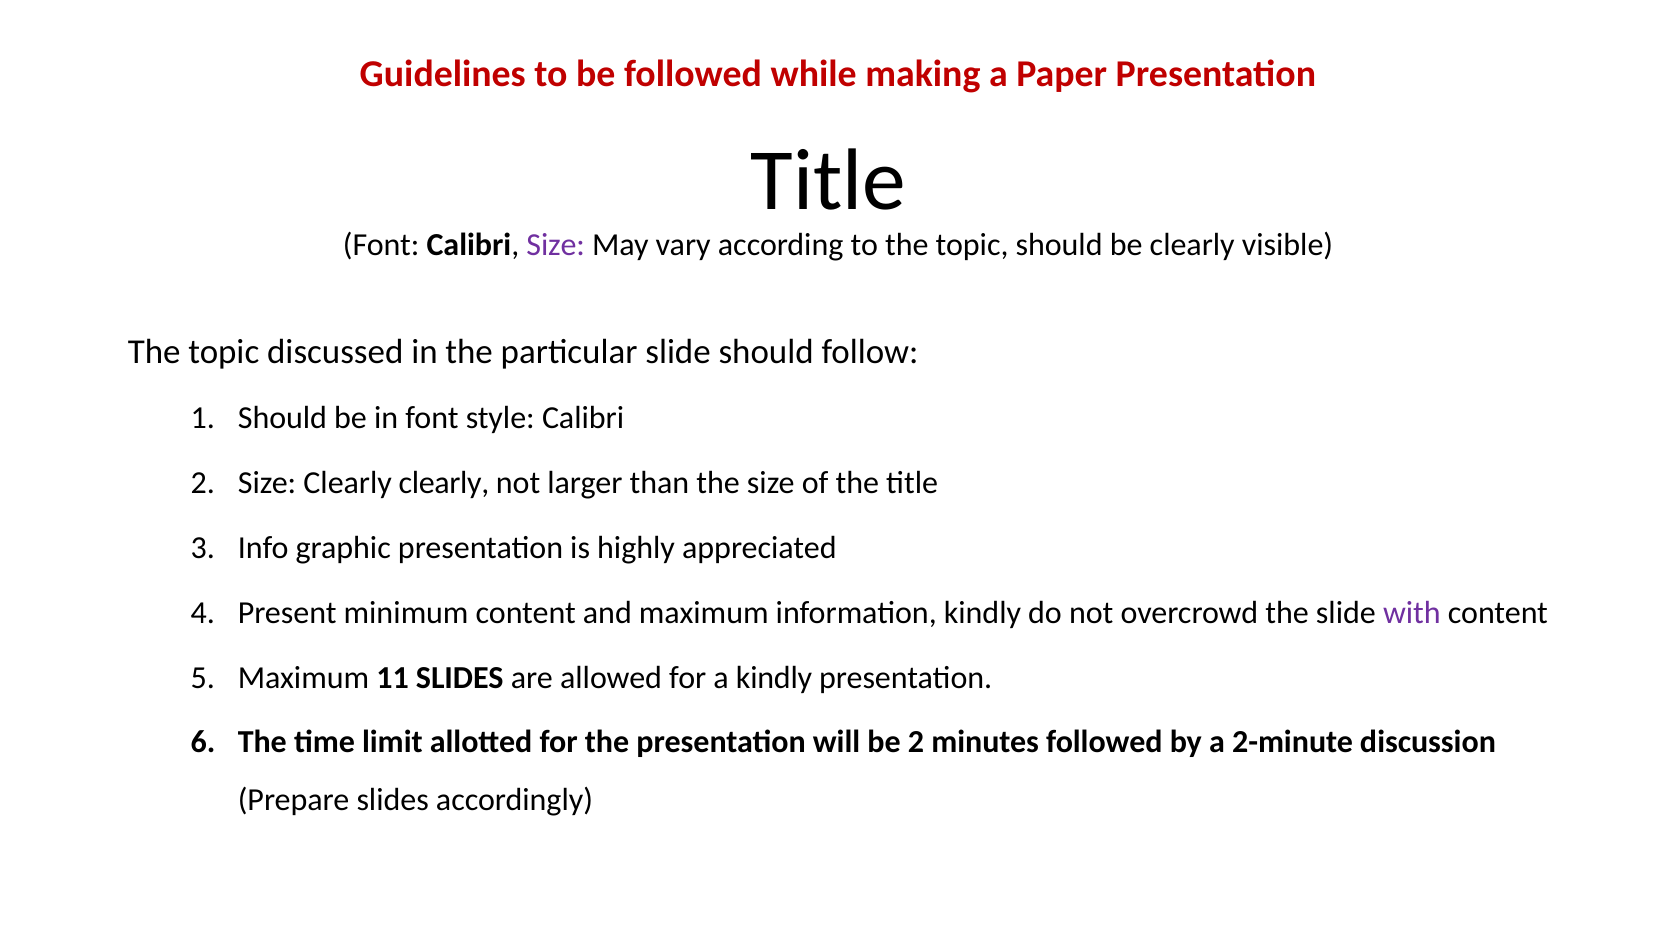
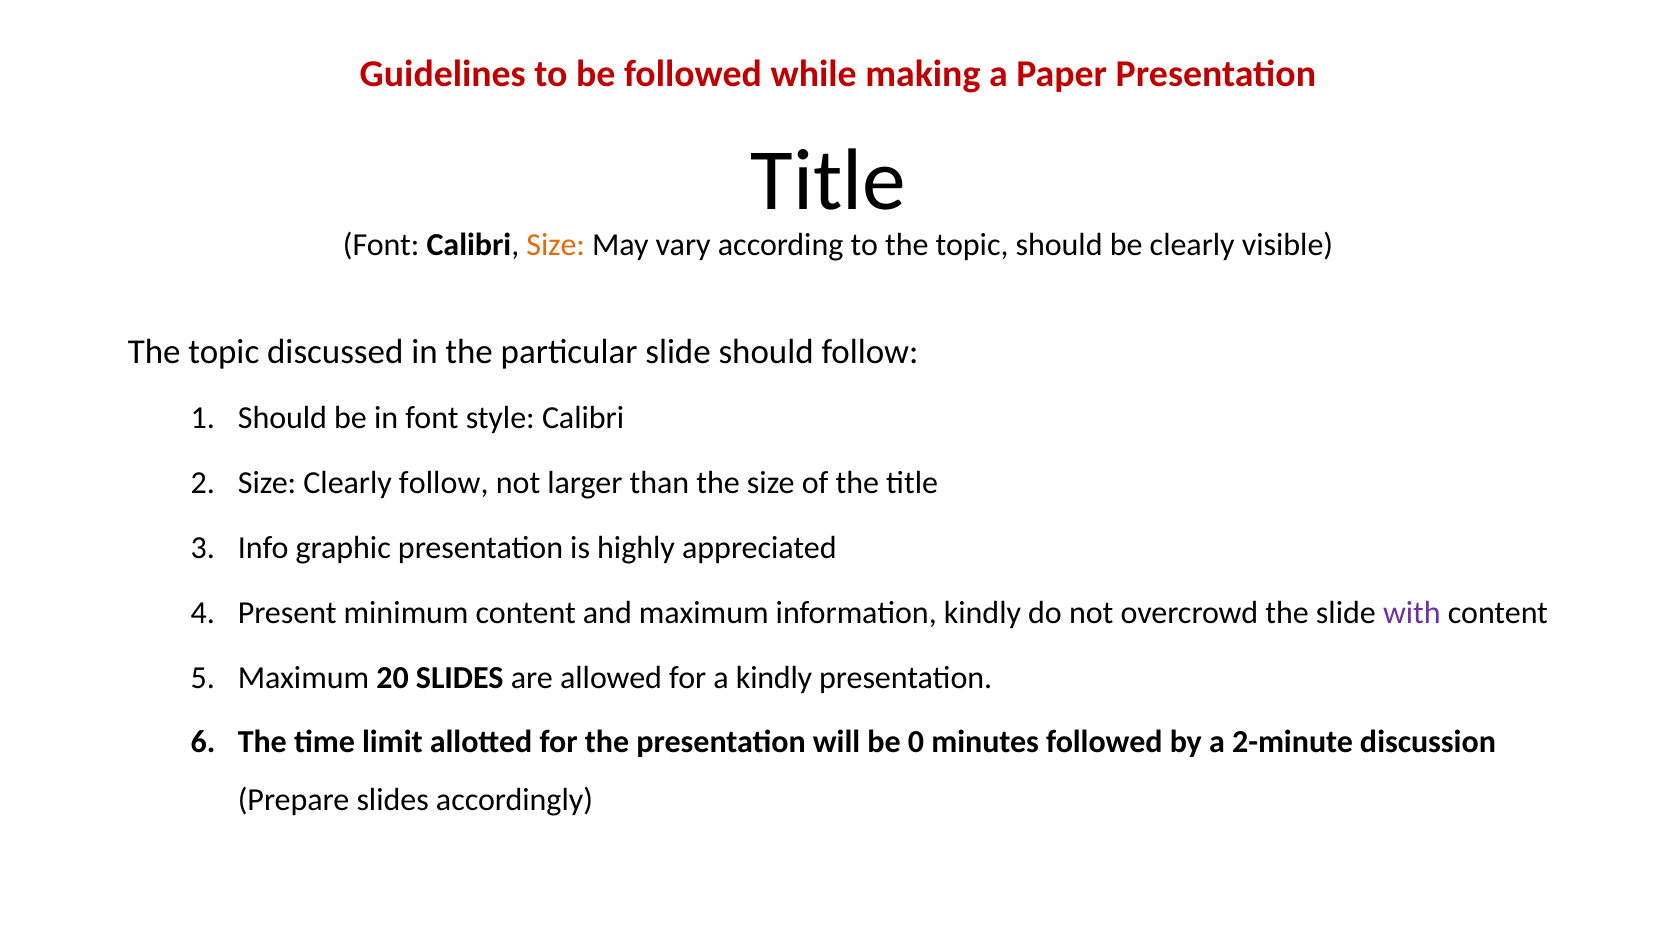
Size at (556, 245) colour: purple -> orange
Clearly clearly: clearly -> follow
11: 11 -> 20
be 2: 2 -> 0
